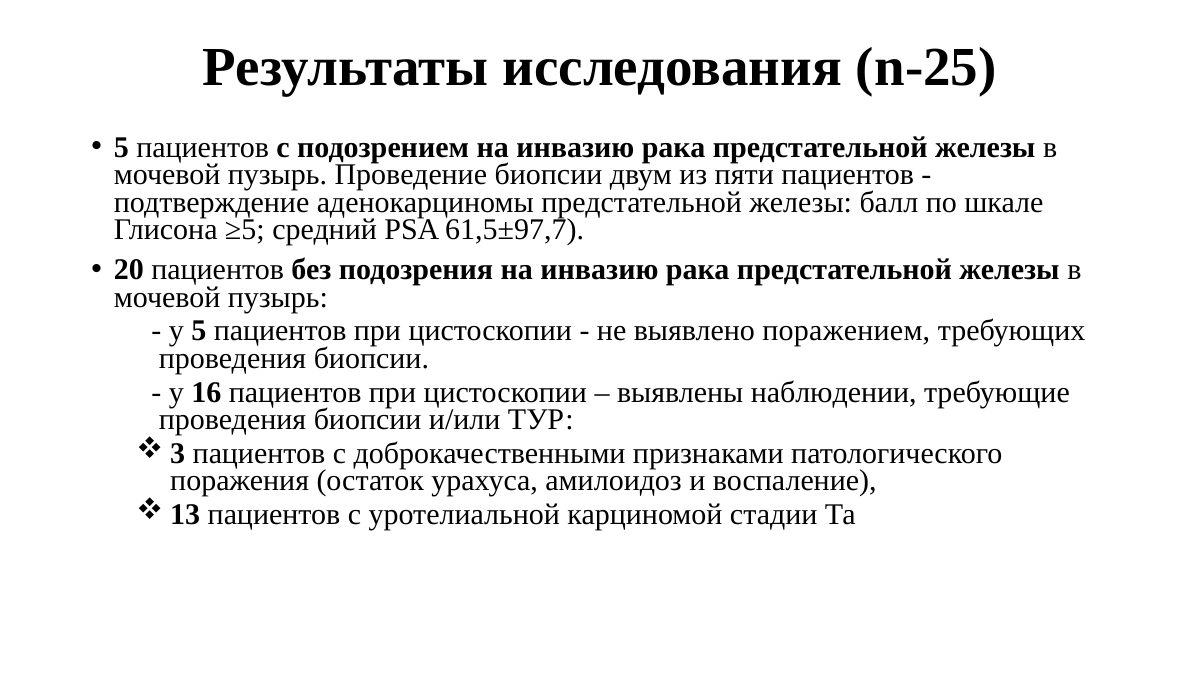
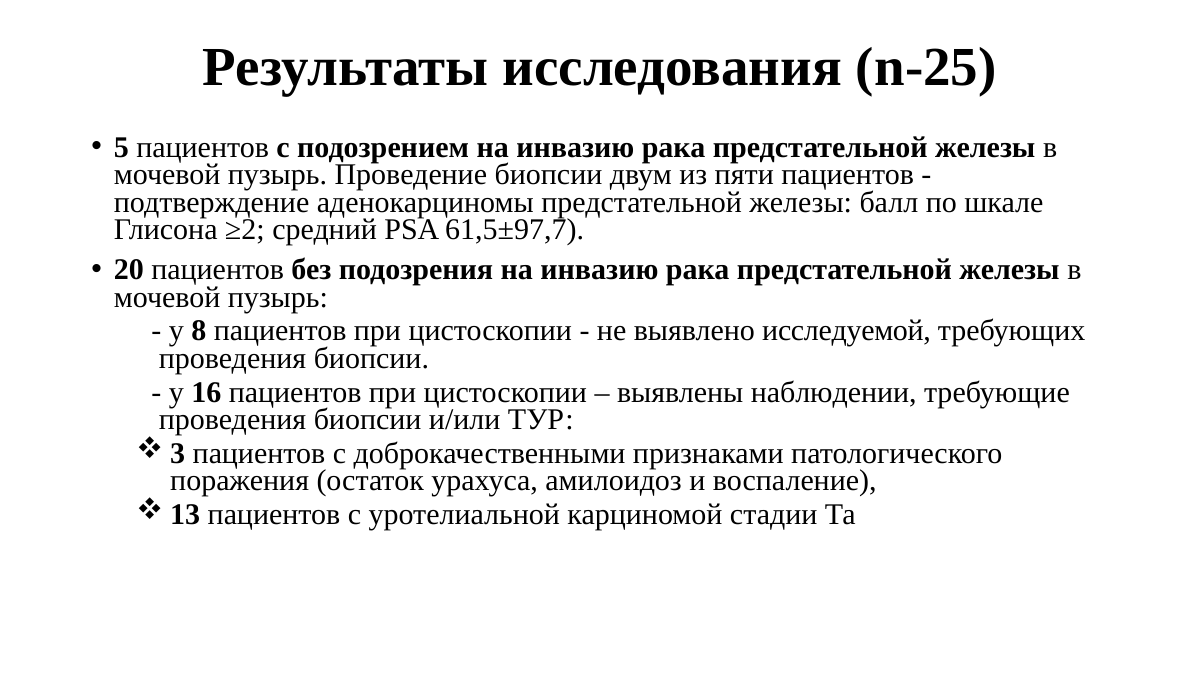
≥5: ≥5 -> ≥2
у 5: 5 -> 8
поражением: поражением -> исследуемой
